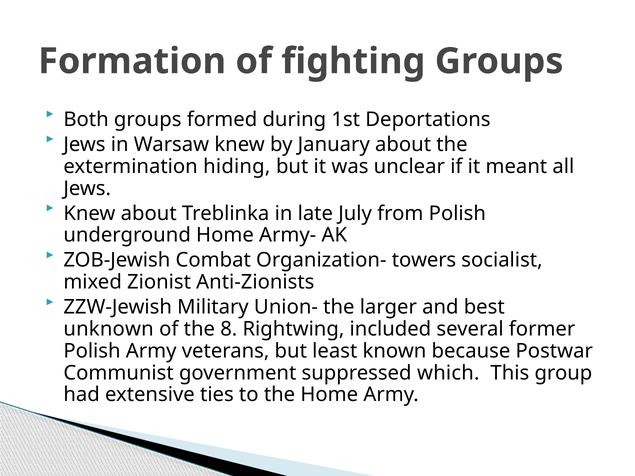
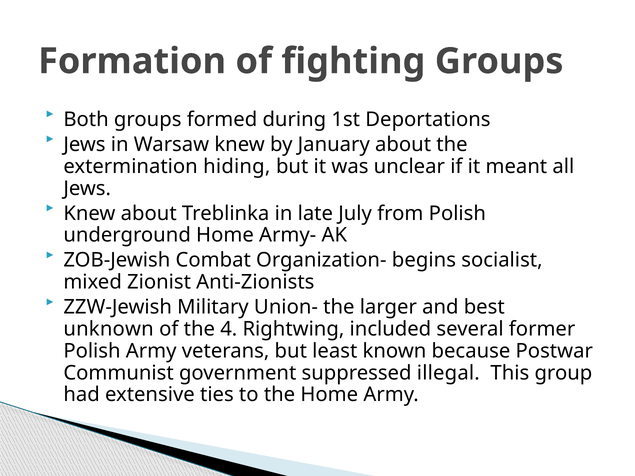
towers: towers -> begins
8: 8 -> 4
which: which -> illegal
